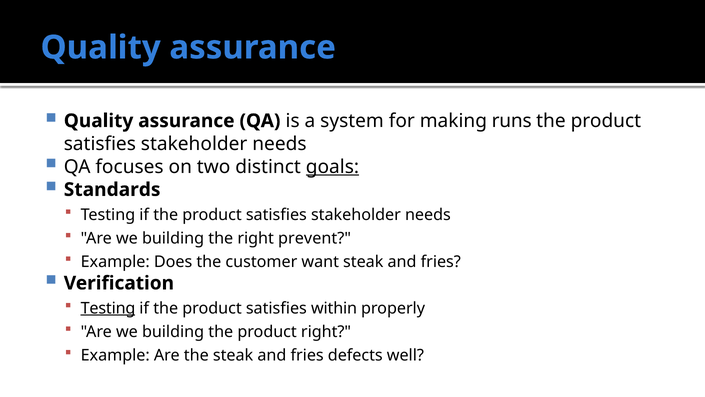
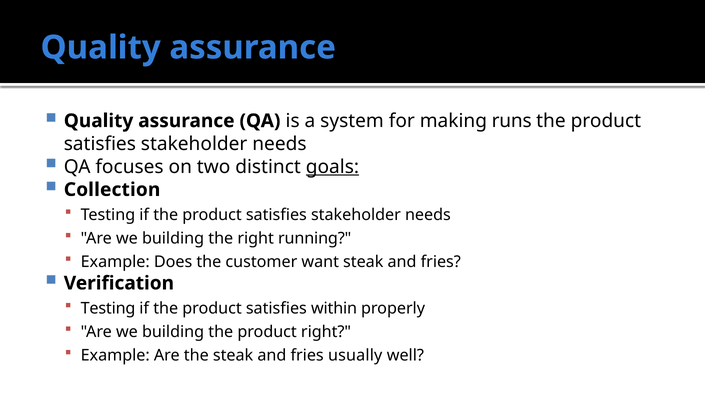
Standards: Standards -> Collection
prevent: prevent -> running
Testing at (108, 308) underline: present -> none
defects: defects -> usually
